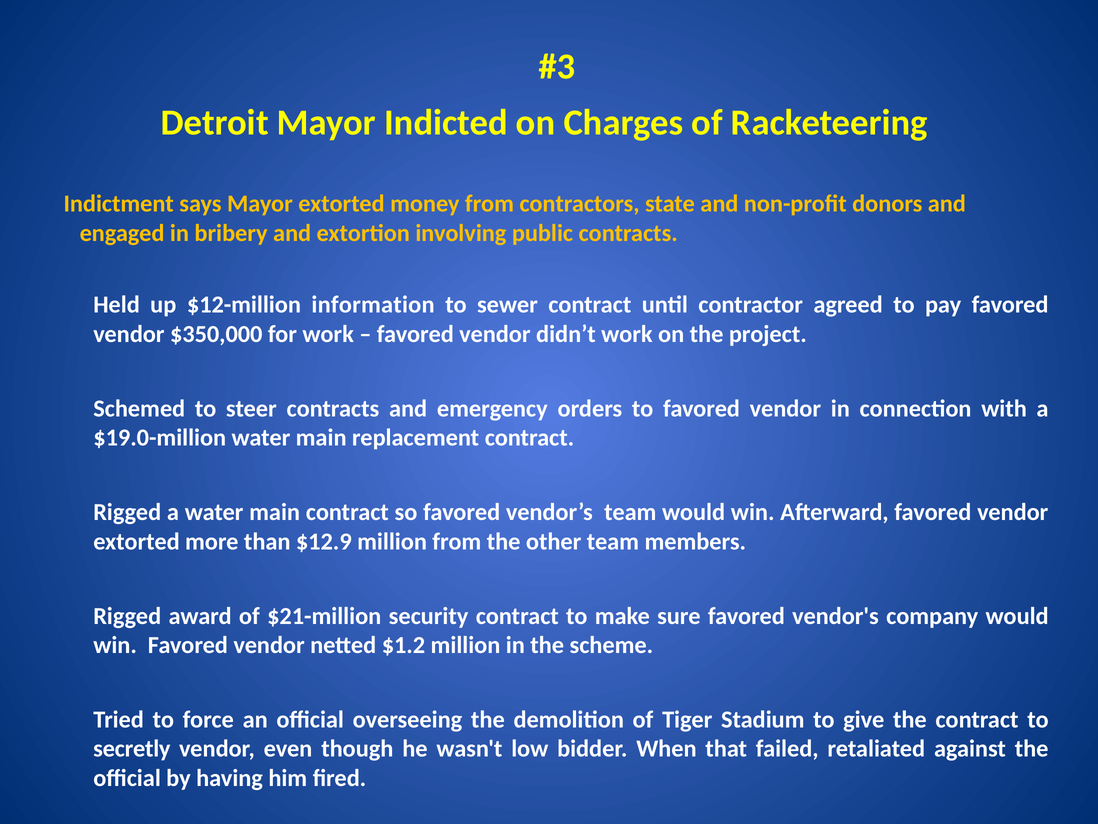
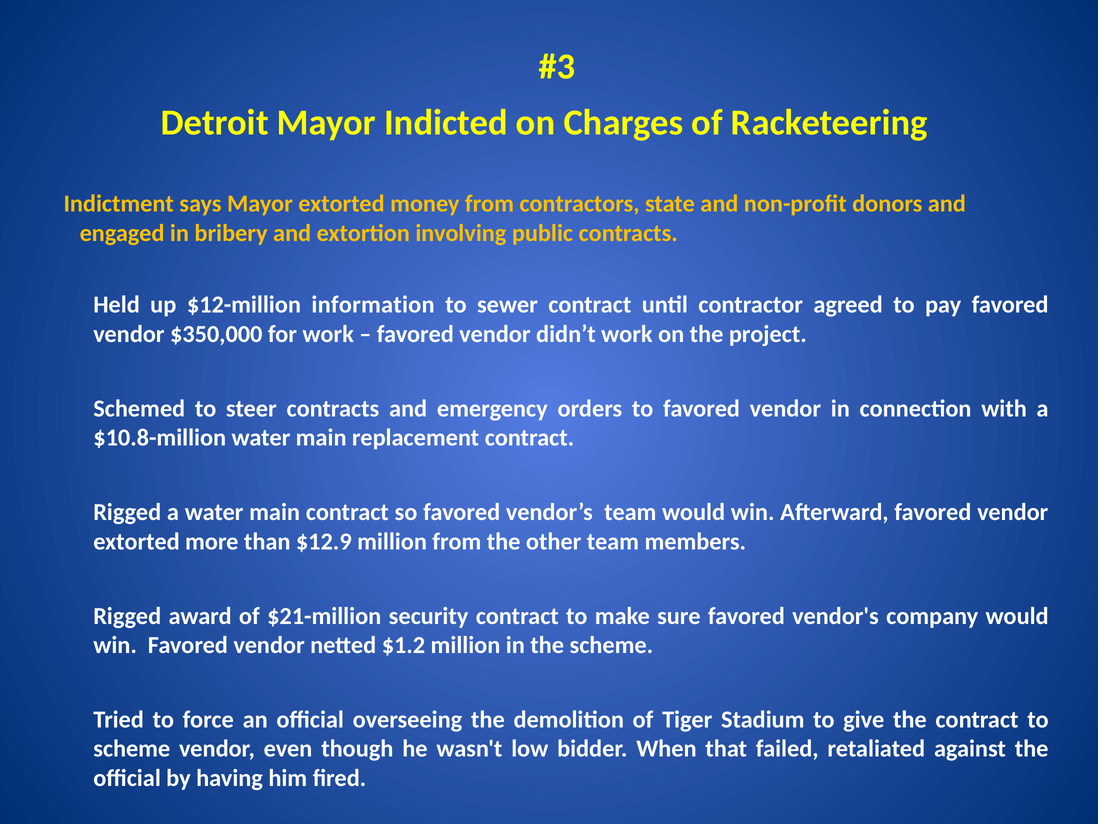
$19.0-million: $19.0-million -> $10.8-million
secretly at (132, 748): secretly -> scheme
